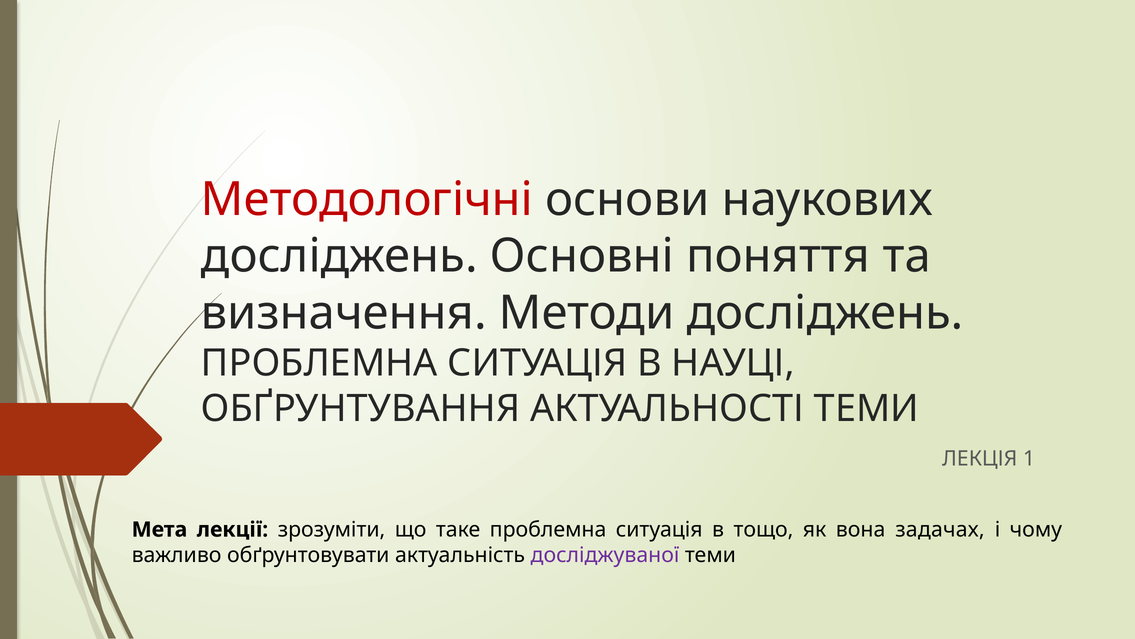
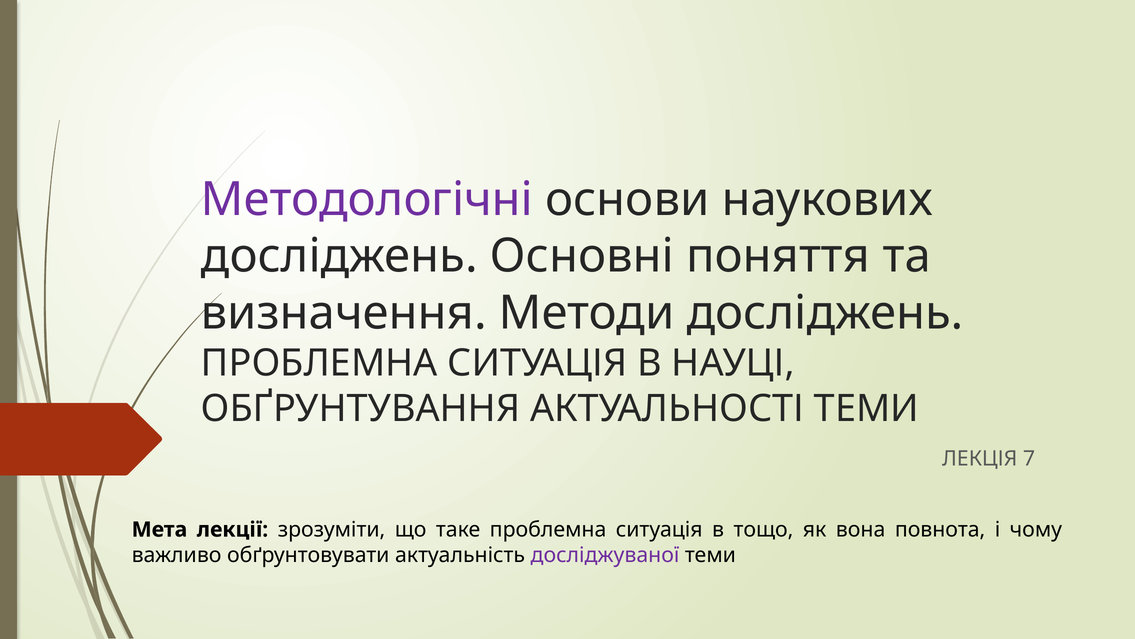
Методологічні colour: red -> purple
1: 1 -> 7
задачах: задачах -> повнота
